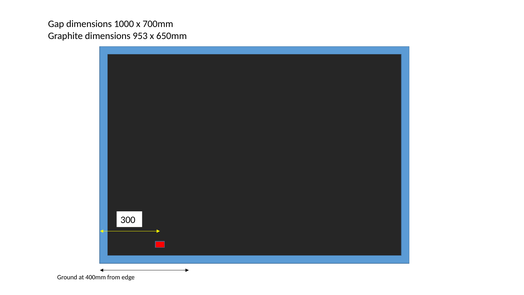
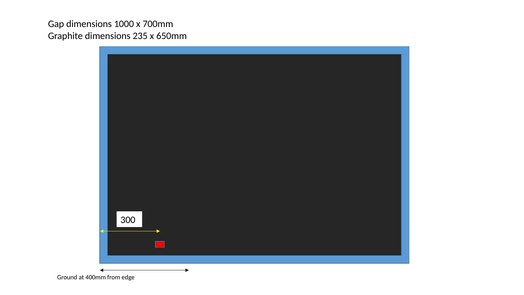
953: 953 -> 235
